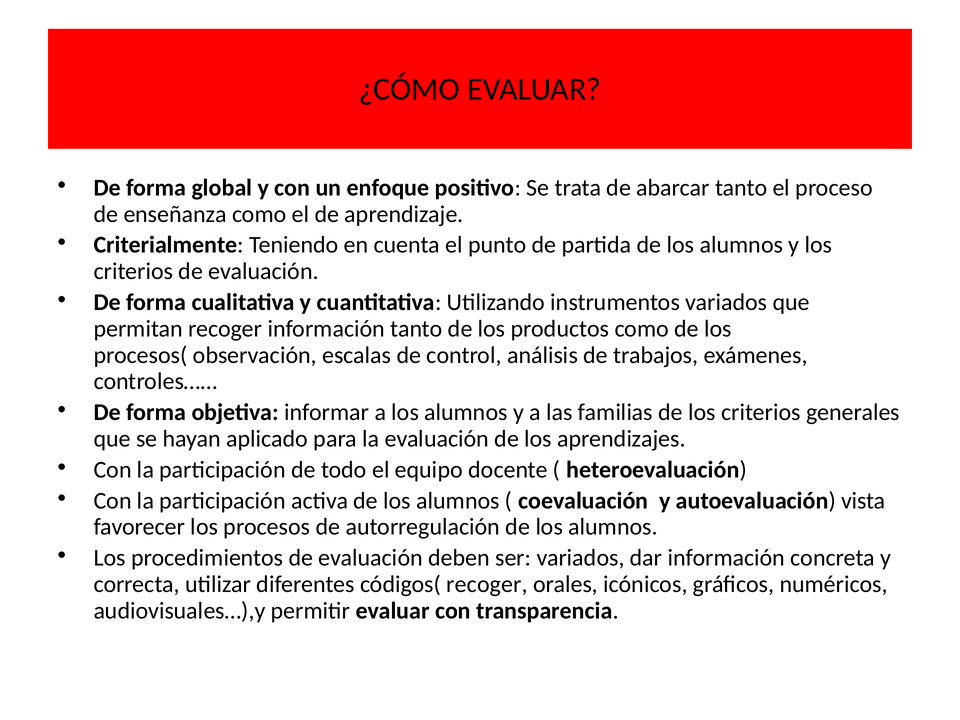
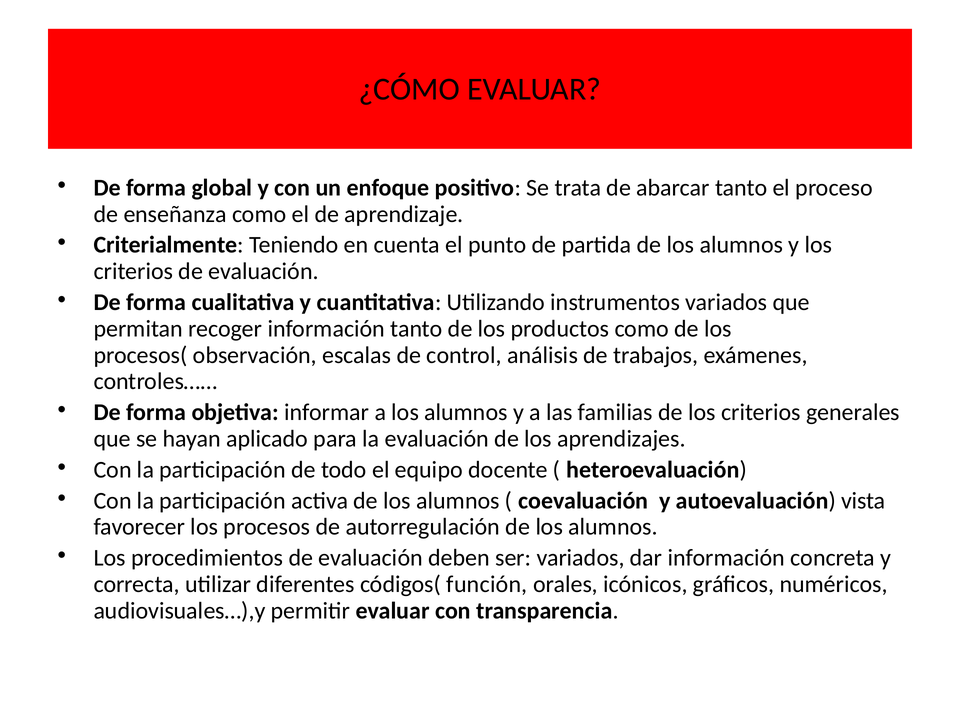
códigos( recoger: recoger -> función
